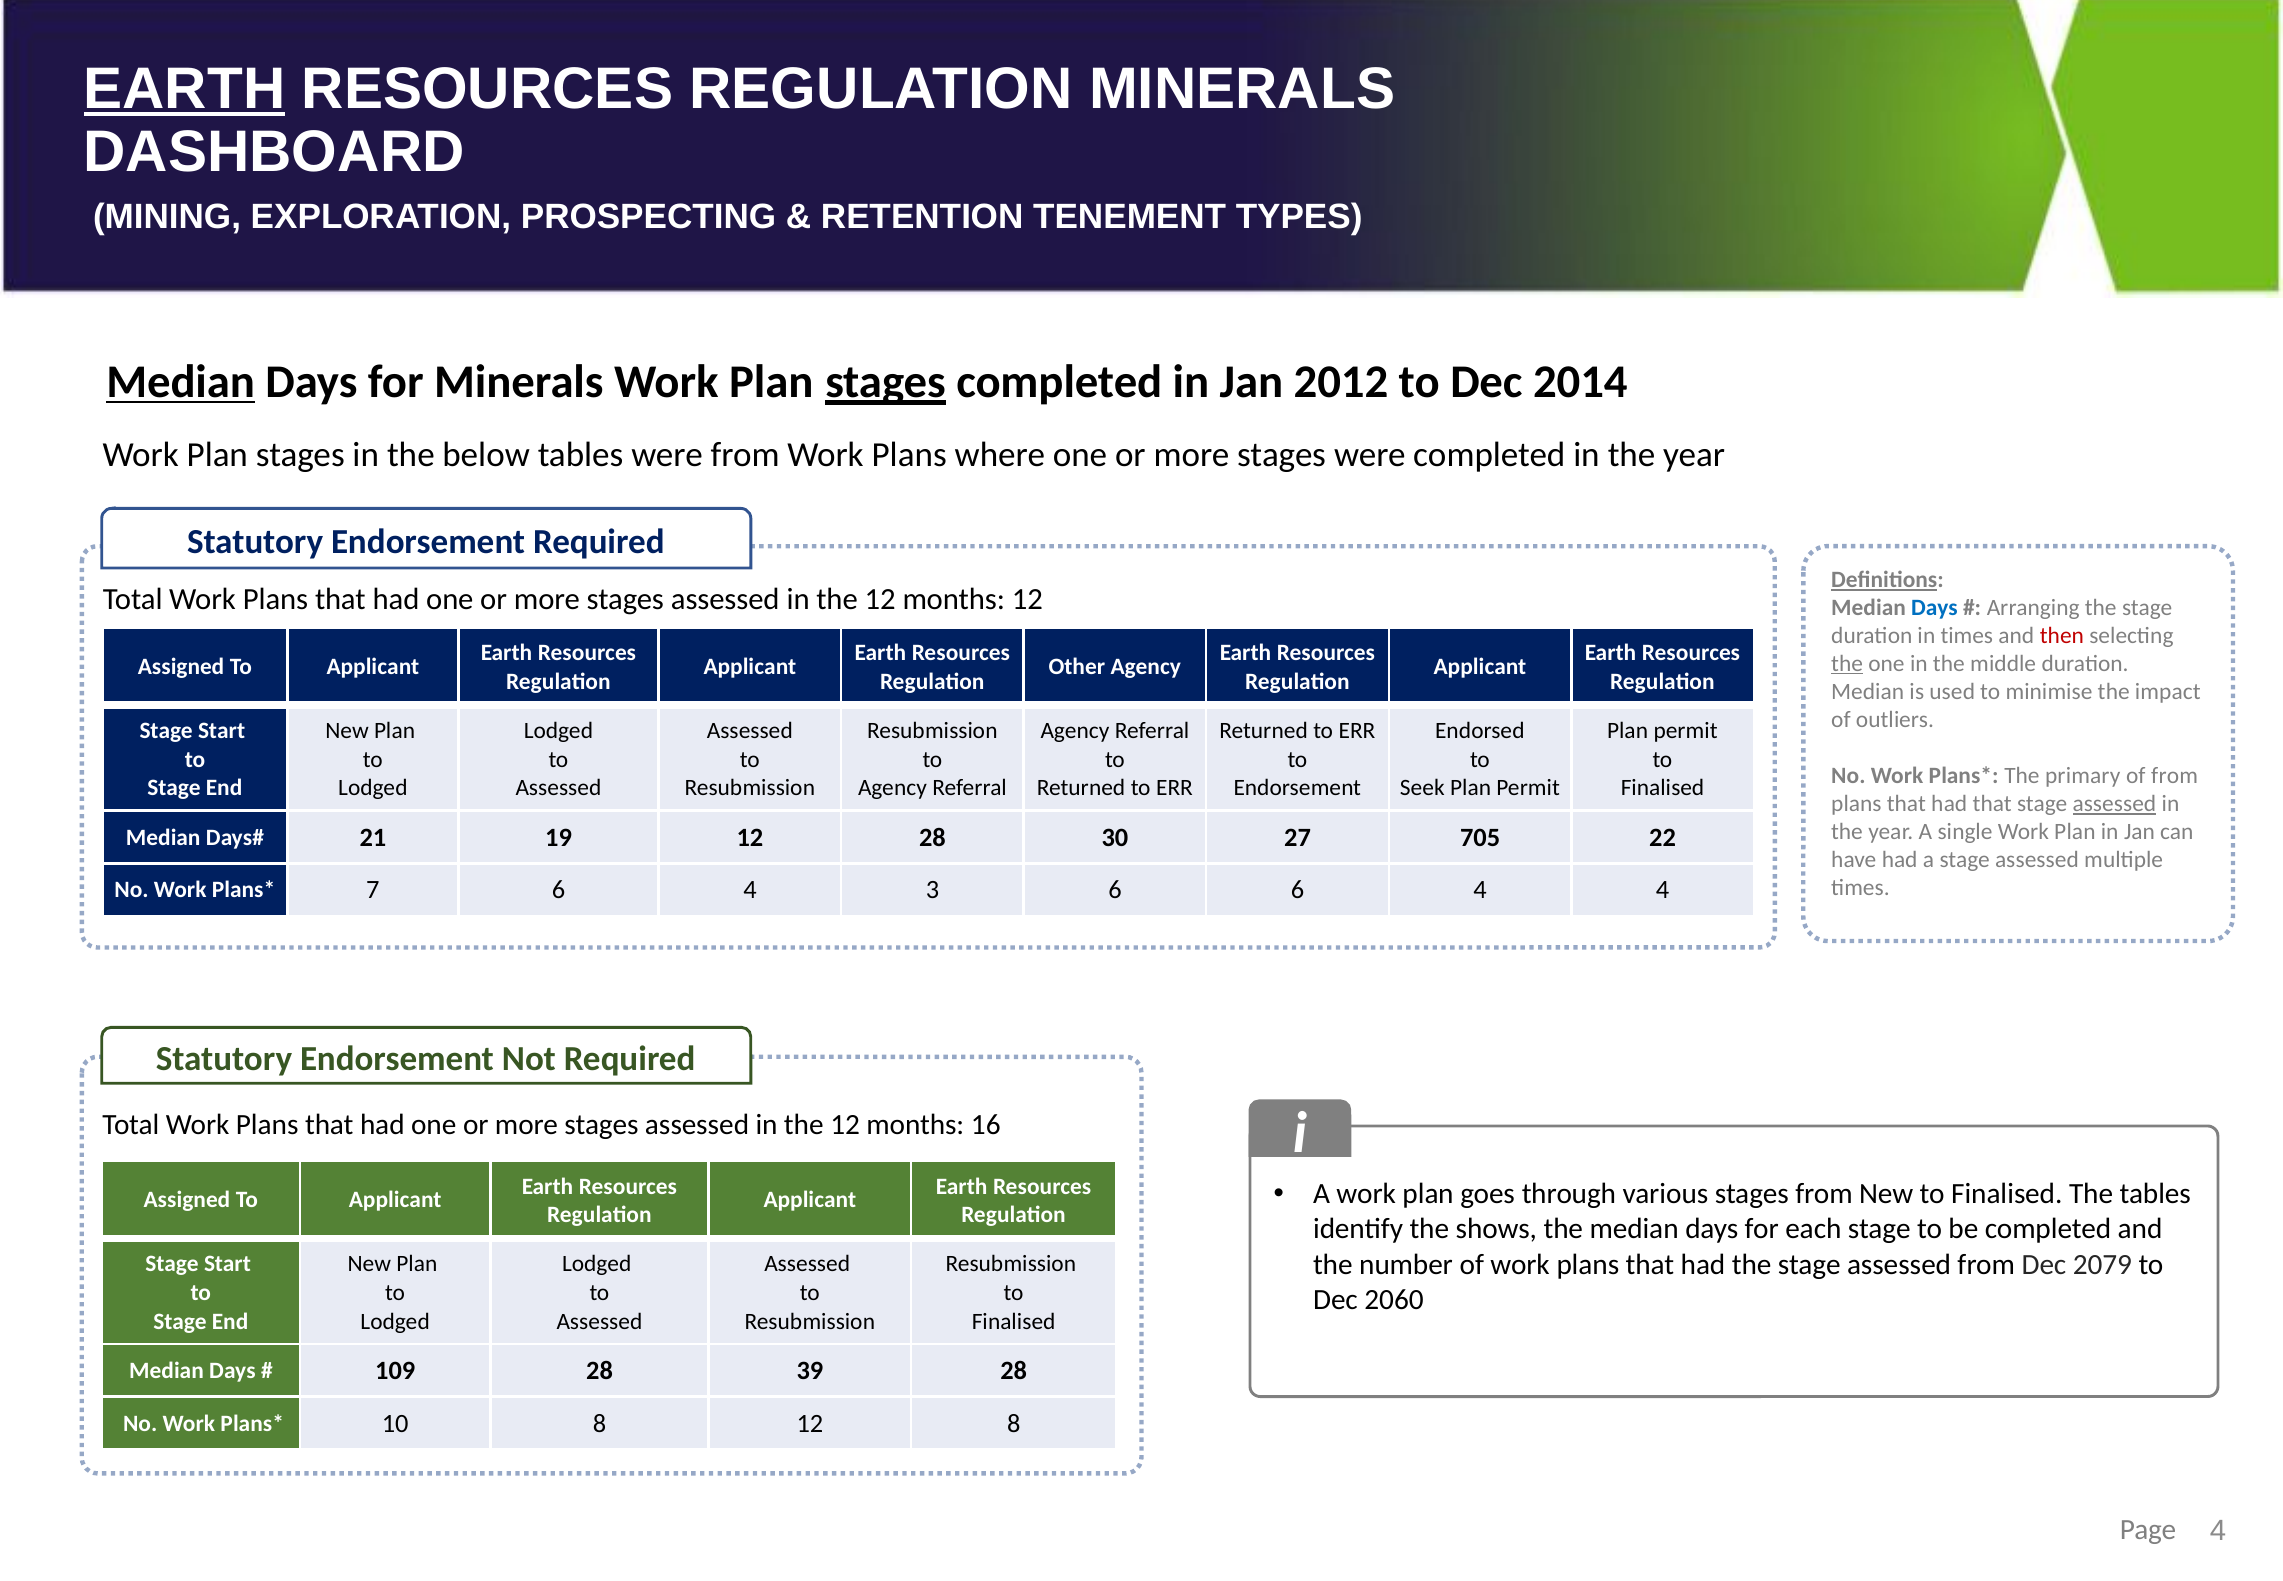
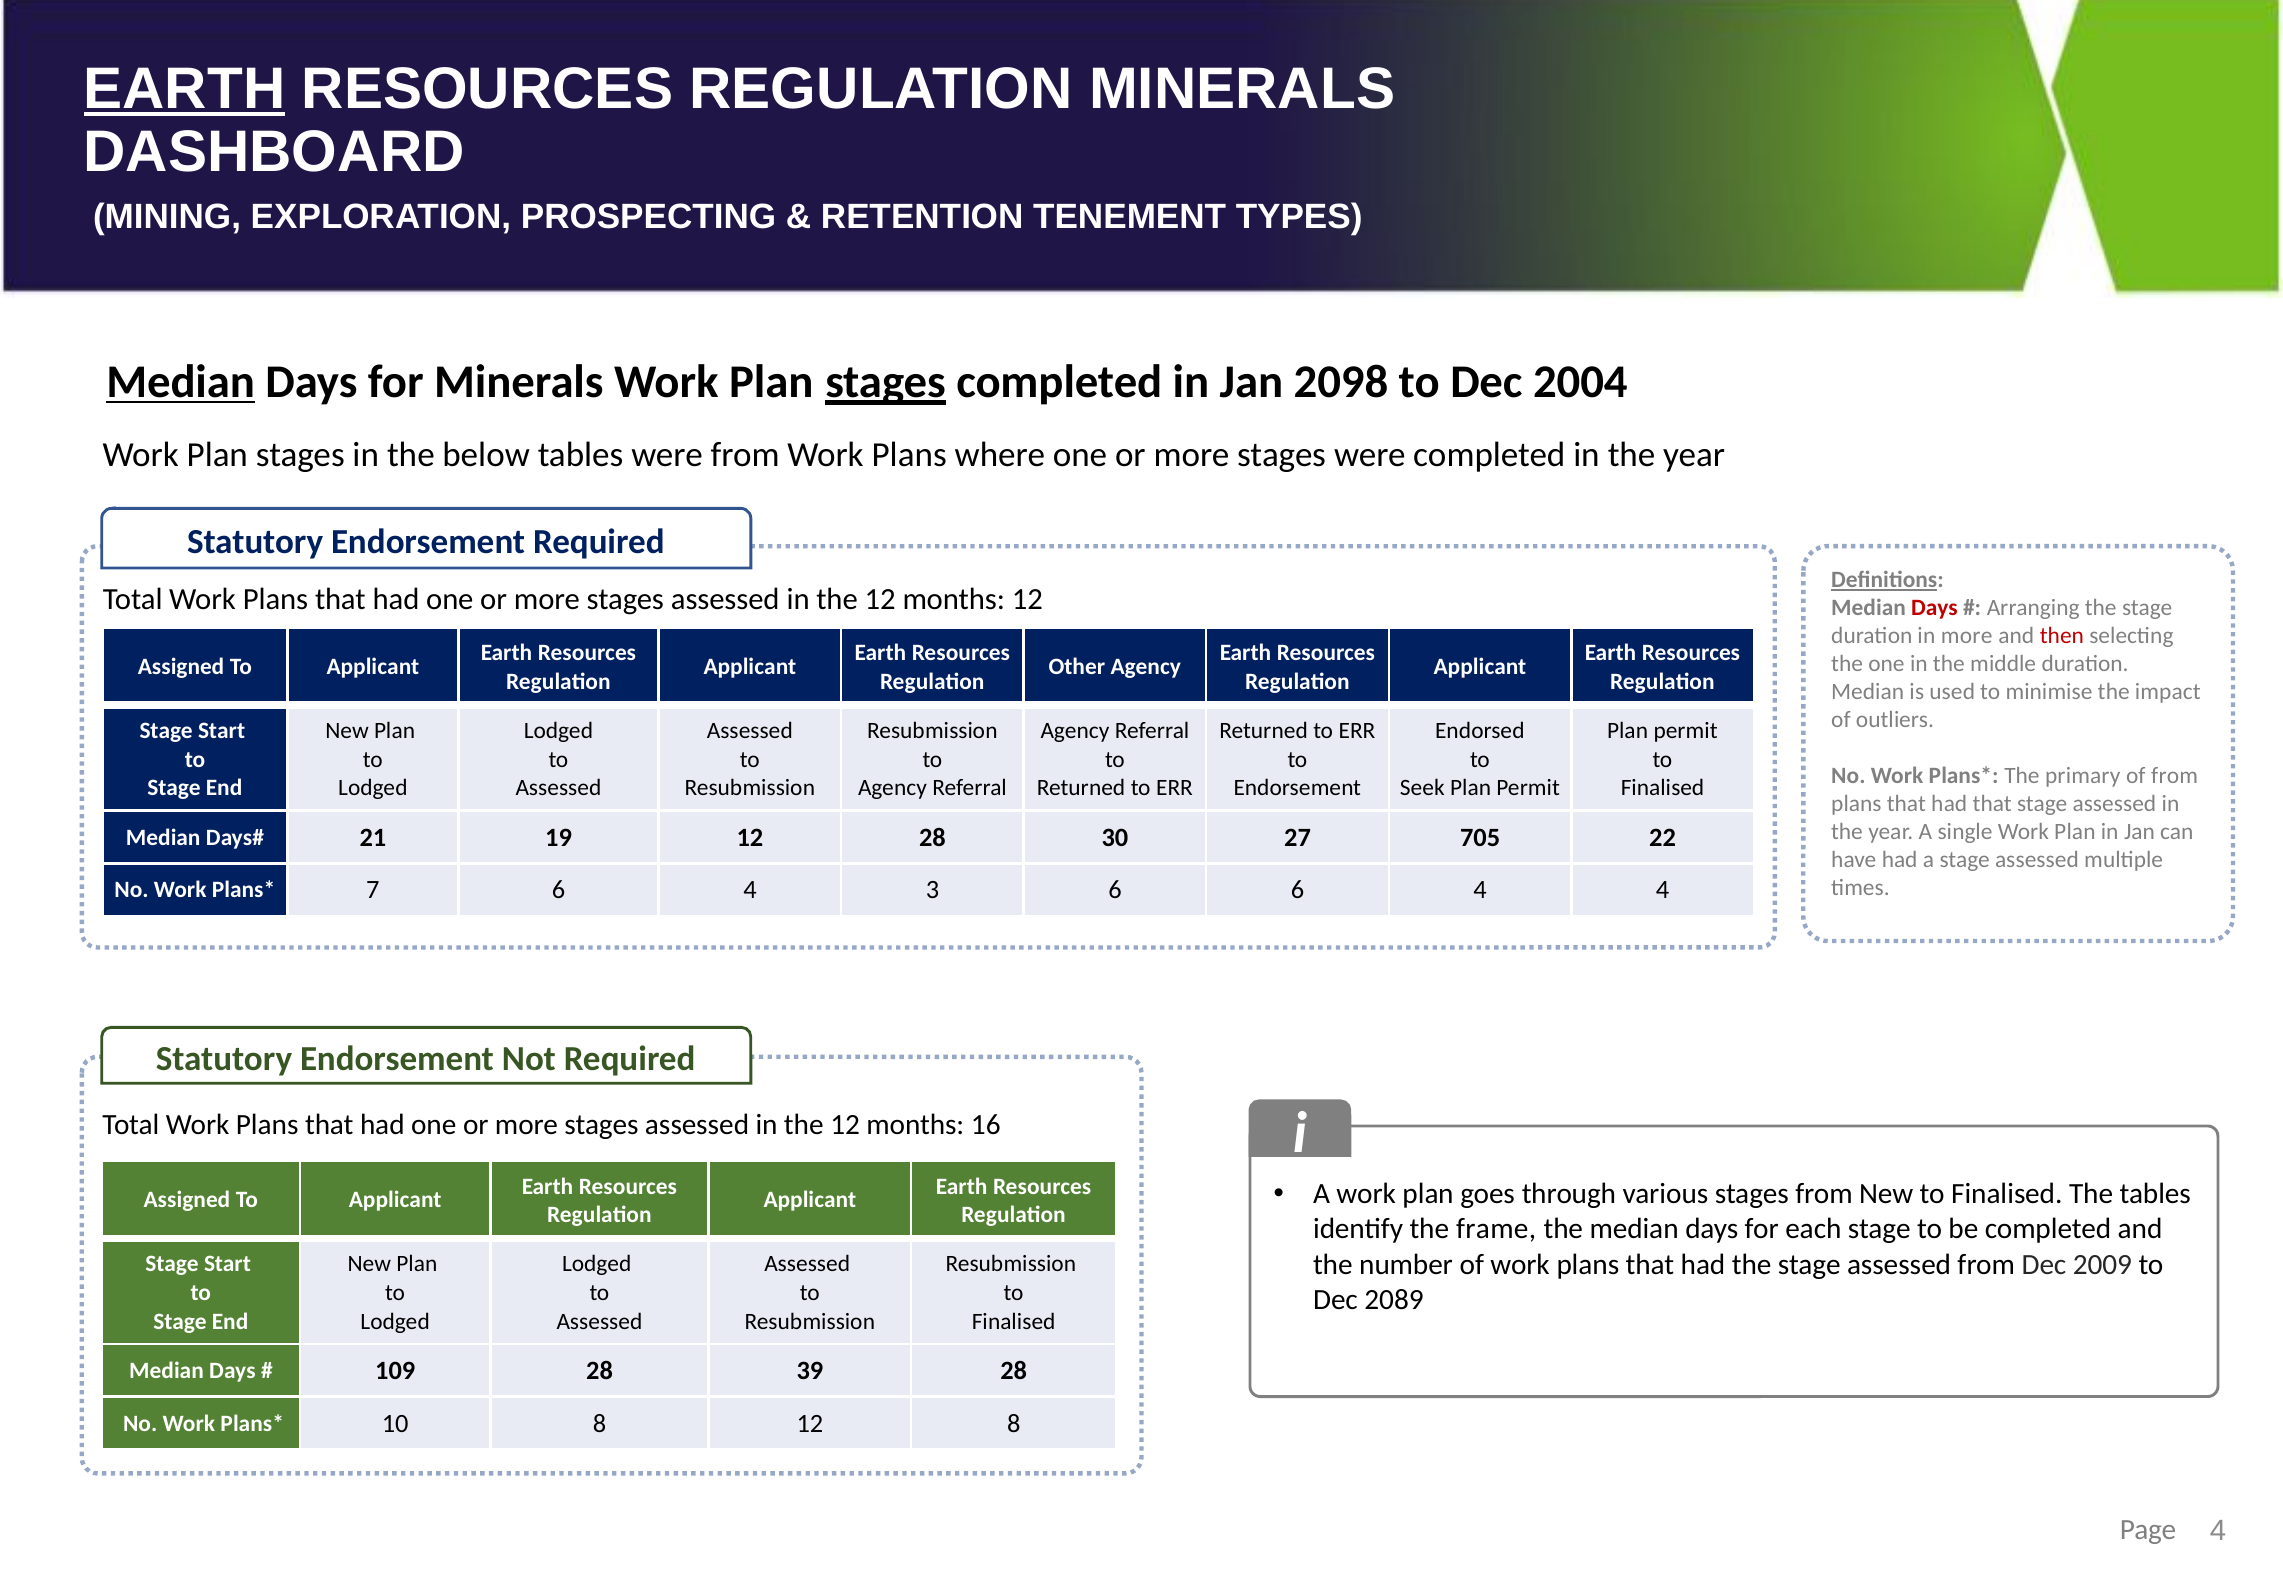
2012: 2012 -> 2098
2014: 2014 -> 2004
Days at (1934, 607) colour: blue -> red
in times: times -> more
the at (1847, 663) underline: present -> none
assessed at (2114, 804) underline: present -> none
shows: shows -> frame
2079: 2079 -> 2009
2060: 2060 -> 2089
